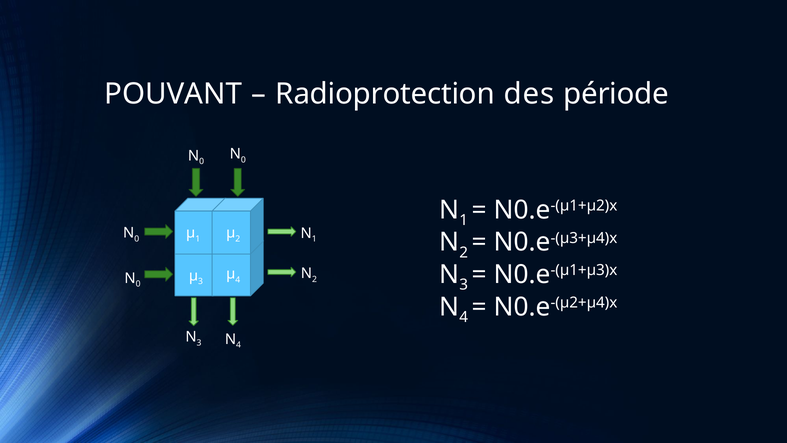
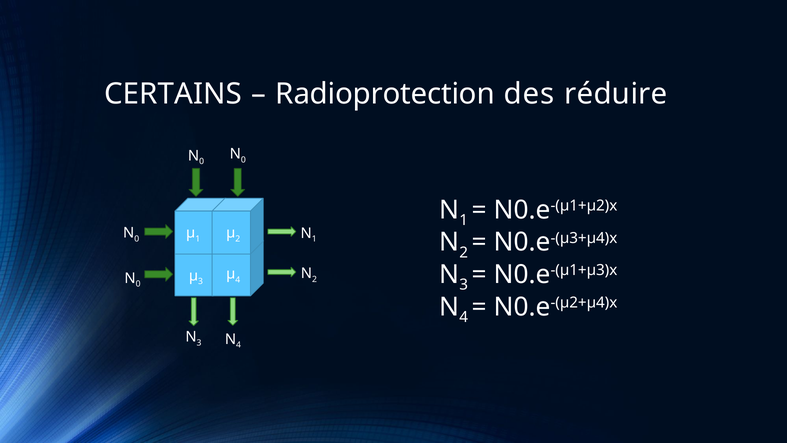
POUVANT: POUVANT -> CERTAINS
période: période -> réduire
